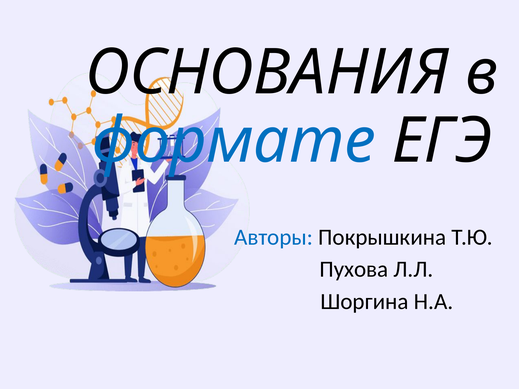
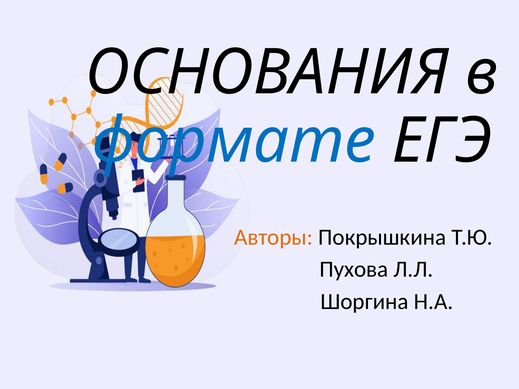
Авторы colour: blue -> orange
